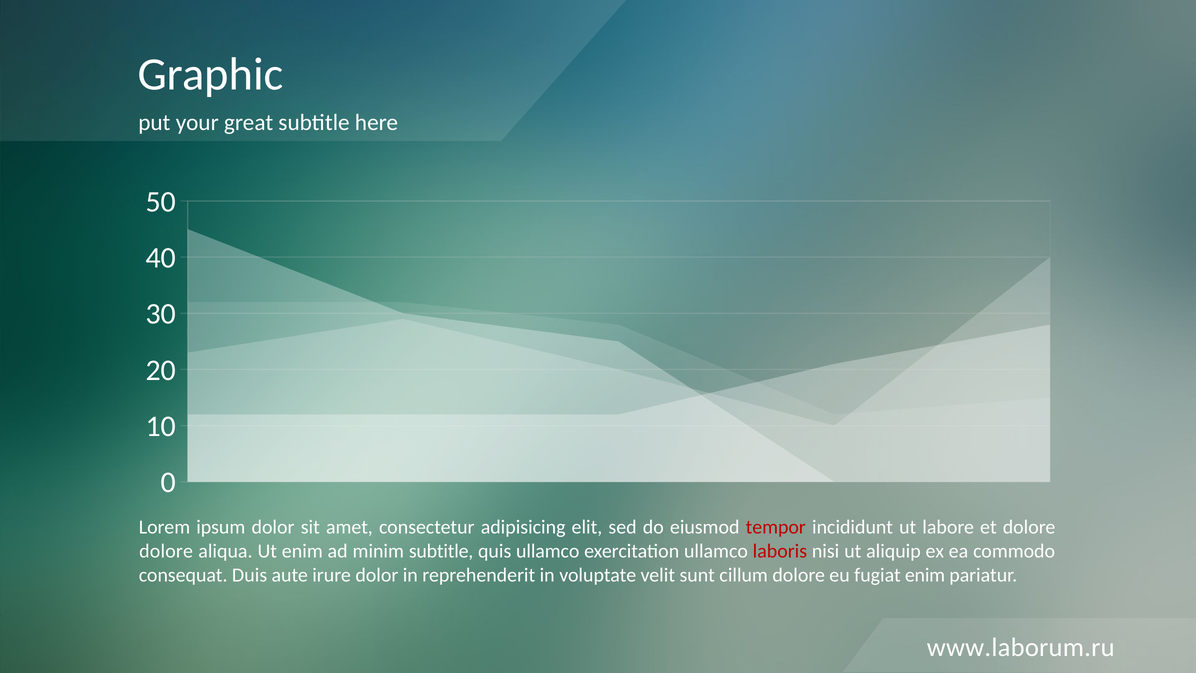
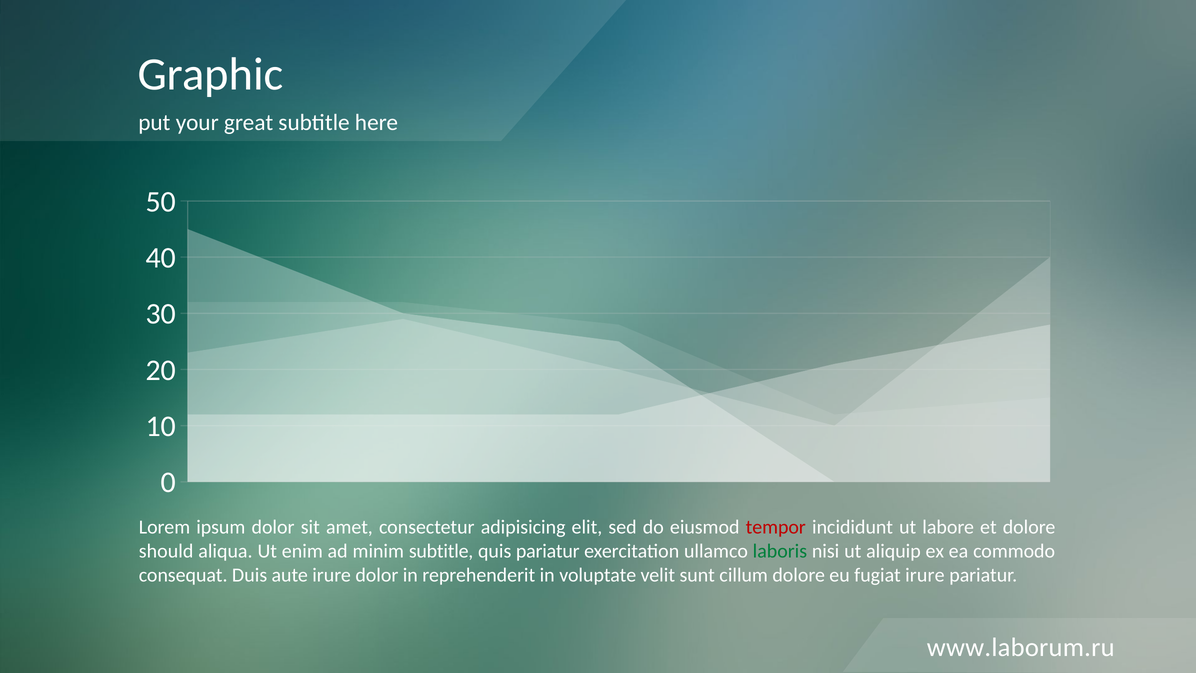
dolore at (166, 551): dolore -> should
quis ullamco: ullamco -> pariatur
laboris colour: red -> green
fugiat enim: enim -> irure
